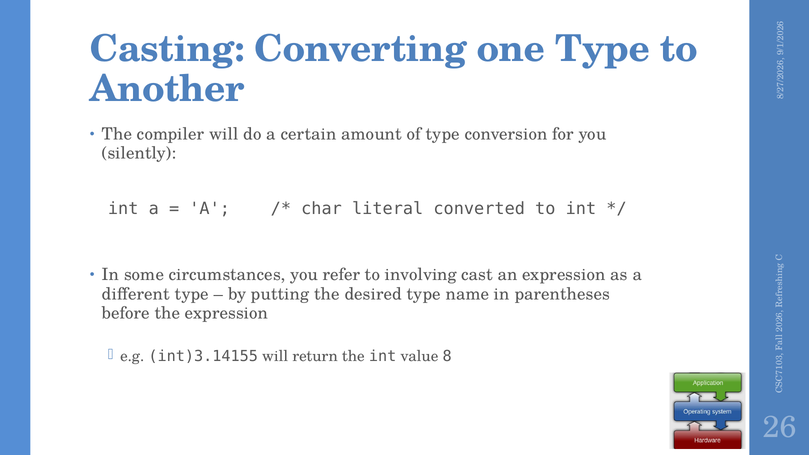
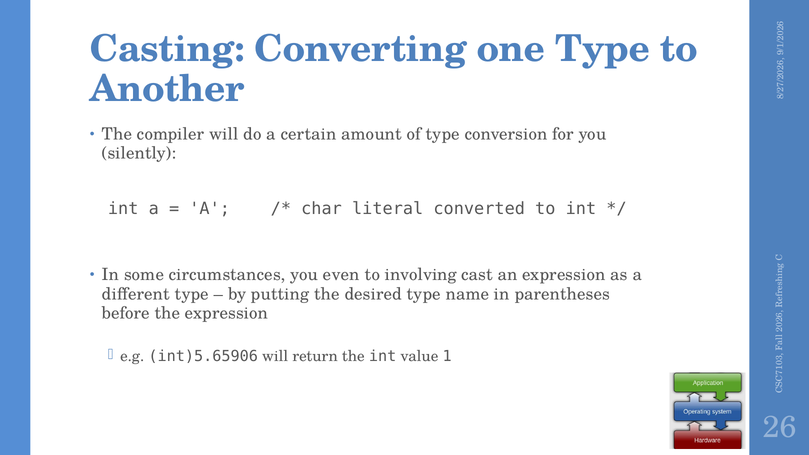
refer: refer -> even
int)3.14155: int)3.14155 -> int)5.65906
value 8: 8 -> 1
